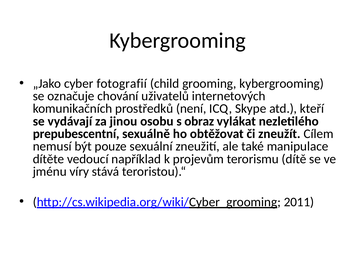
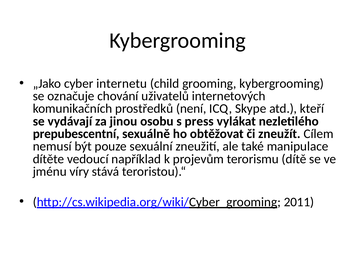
fotografií: fotografií -> internetu
obraz: obraz -> press
